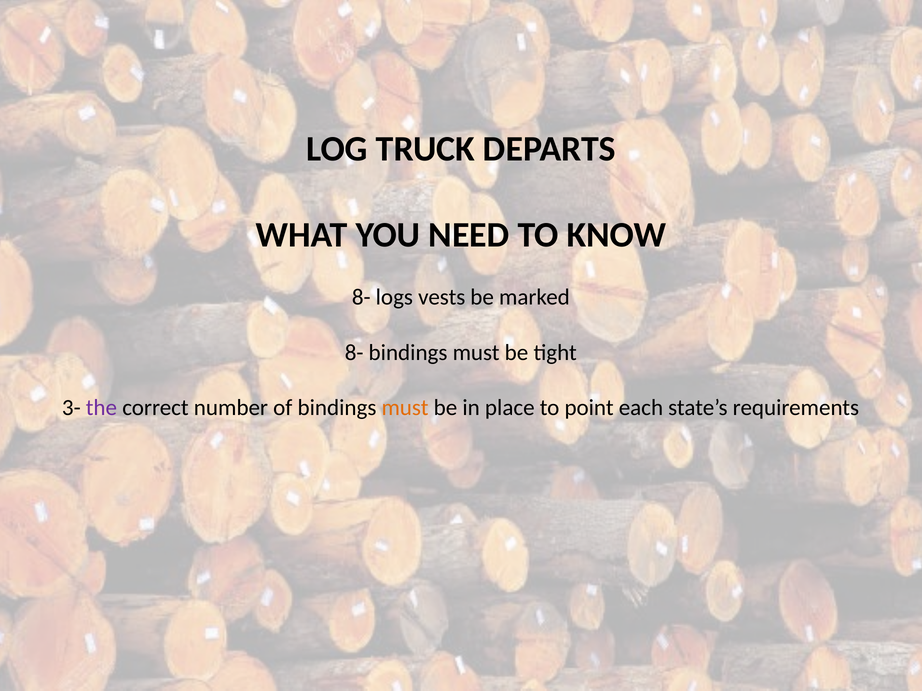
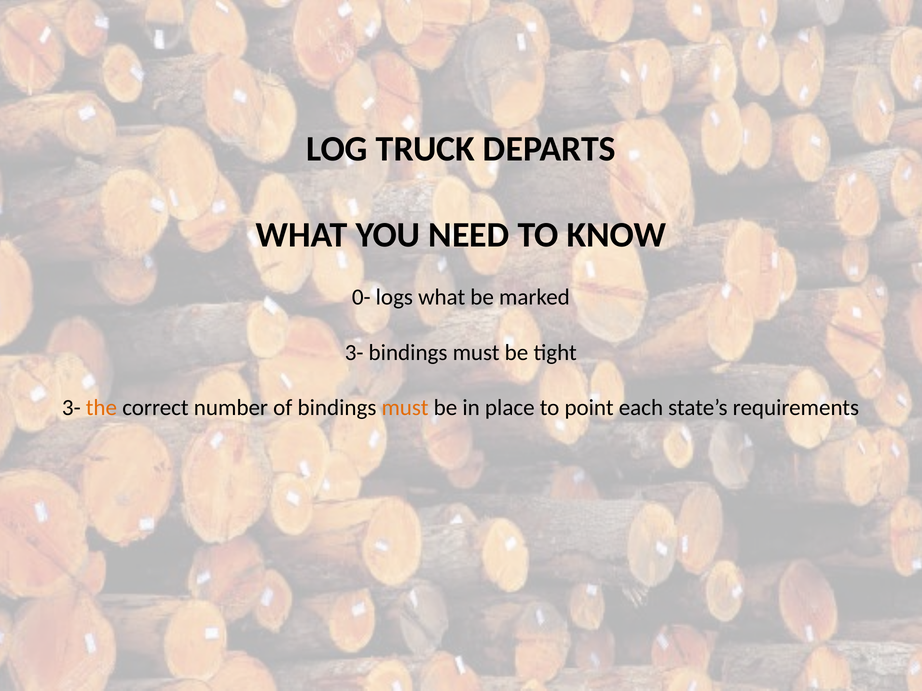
8- at (361, 297): 8- -> 0-
logs vests: vests -> what
8- at (354, 353): 8- -> 3-
the colour: purple -> orange
